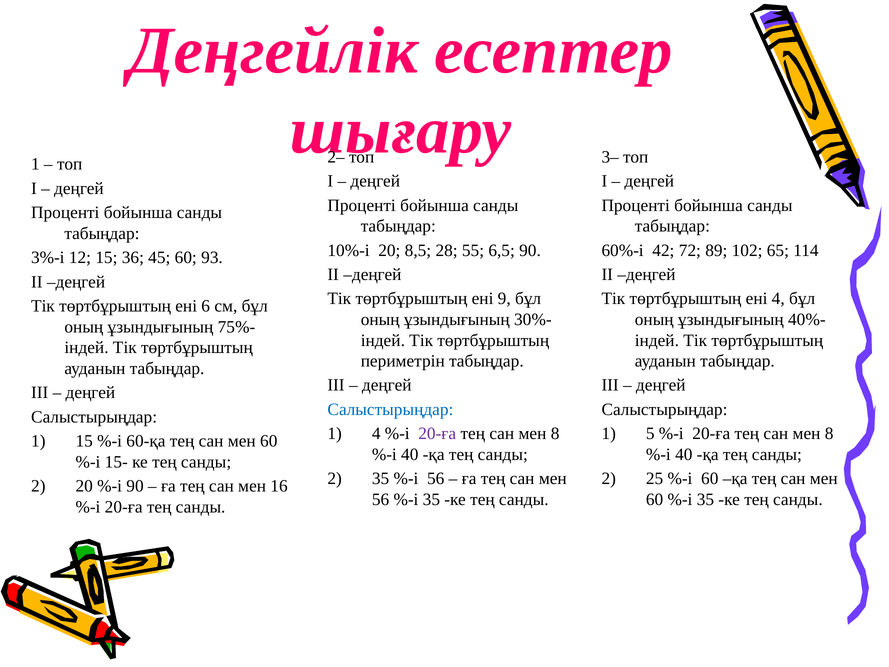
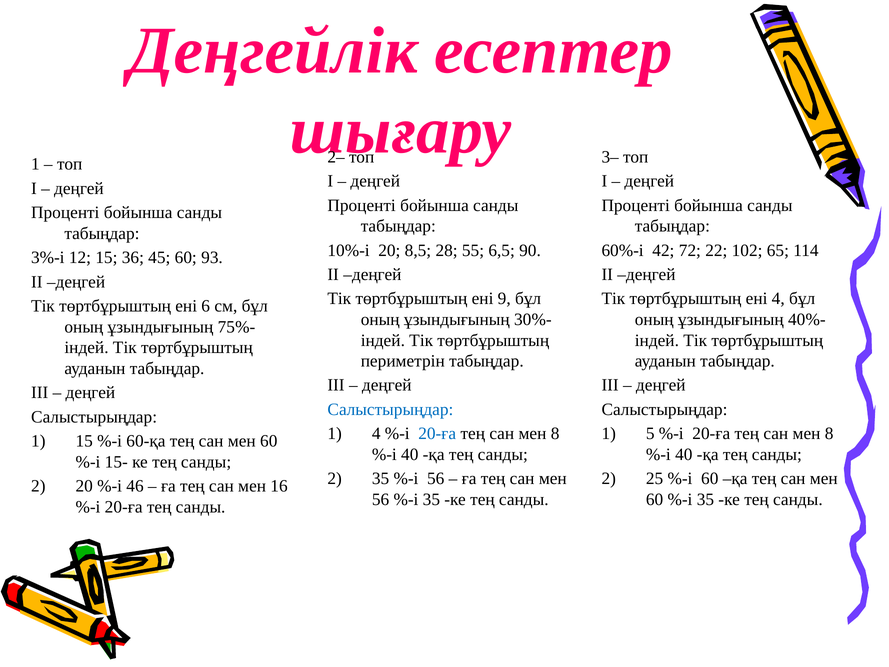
89: 89 -> 22
20-ға at (437, 434) colour: purple -> blue
%-і 90: 90 -> 46
